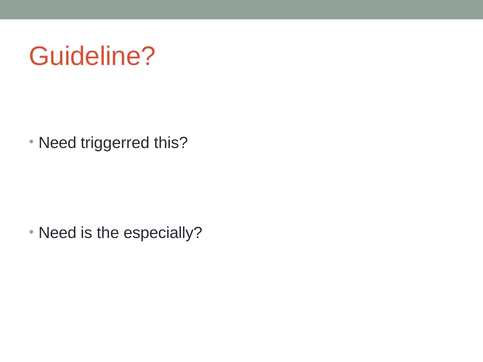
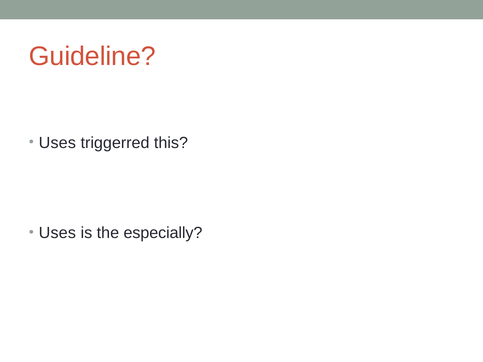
Need at (57, 143): Need -> Uses
Need at (57, 233): Need -> Uses
